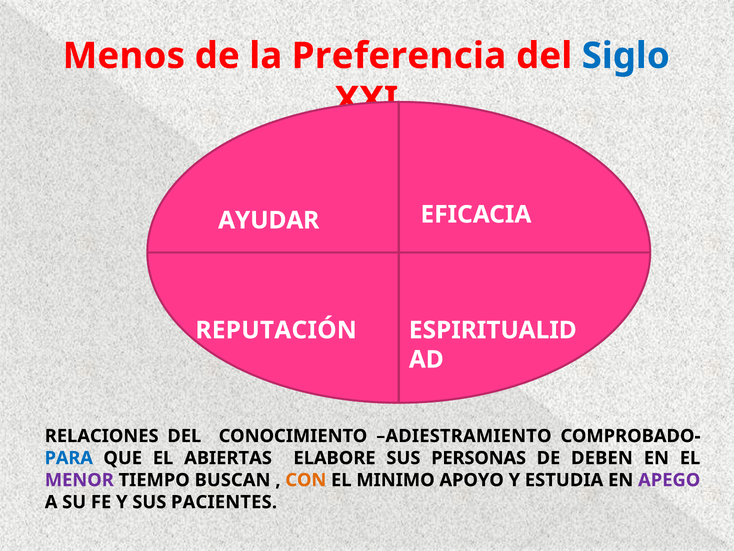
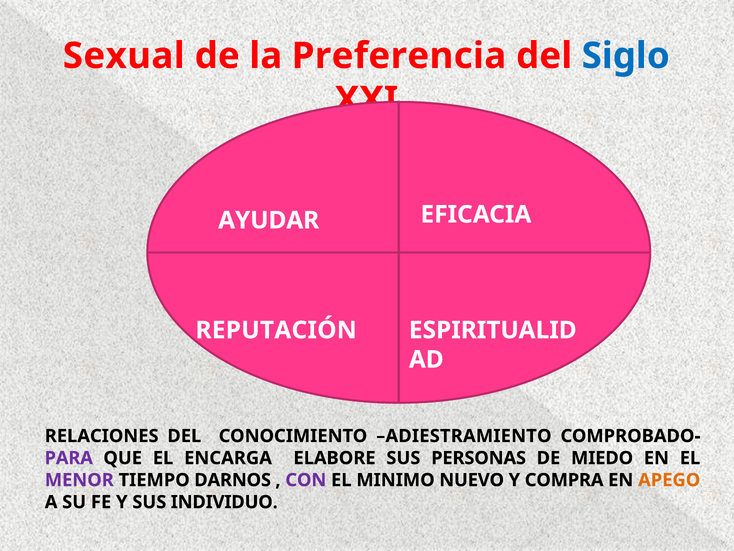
Menos: Menos -> Sexual
PARA colour: blue -> purple
ABIERTAS: ABIERTAS -> ENCARGA
DEBEN: DEBEN -> MIEDO
BUSCAN: BUSCAN -> DARNOS
CON colour: orange -> purple
APOYO: APOYO -> NUEVO
ESTUDIA: ESTUDIA -> COMPRA
APEGO colour: purple -> orange
PACIENTES: PACIENTES -> INDIVIDUO
